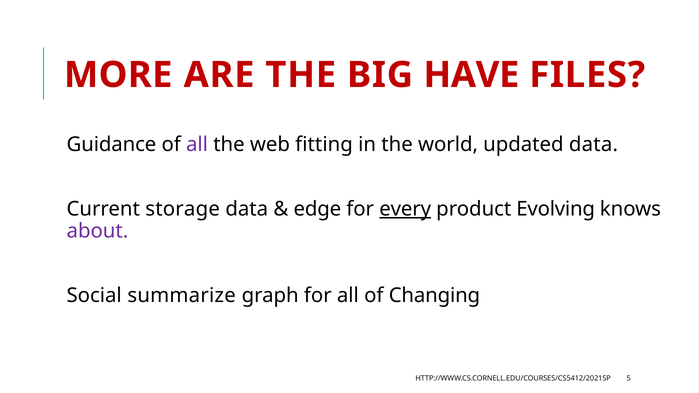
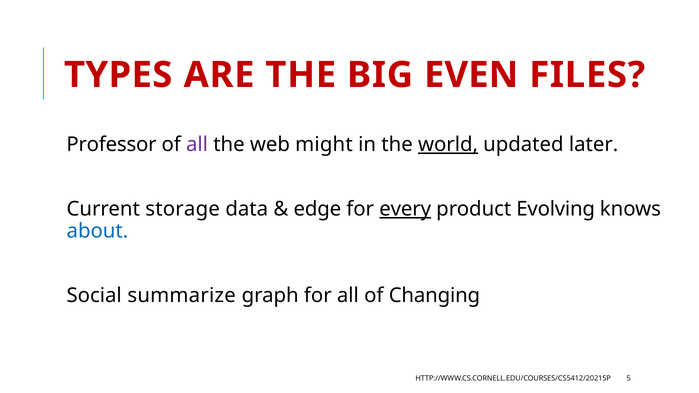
MORE: MORE -> TYPES
HAVE: HAVE -> EVEN
Guidance: Guidance -> Professor
fitting: fitting -> might
world underline: none -> present
updated data: data -> later
about colour: purple -> blue
